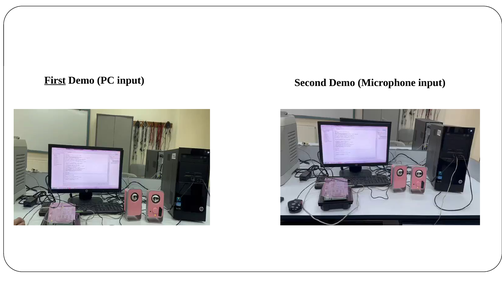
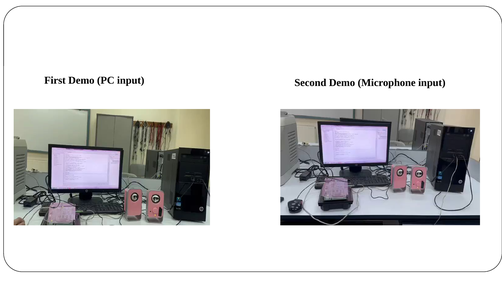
First underline: present -> none
